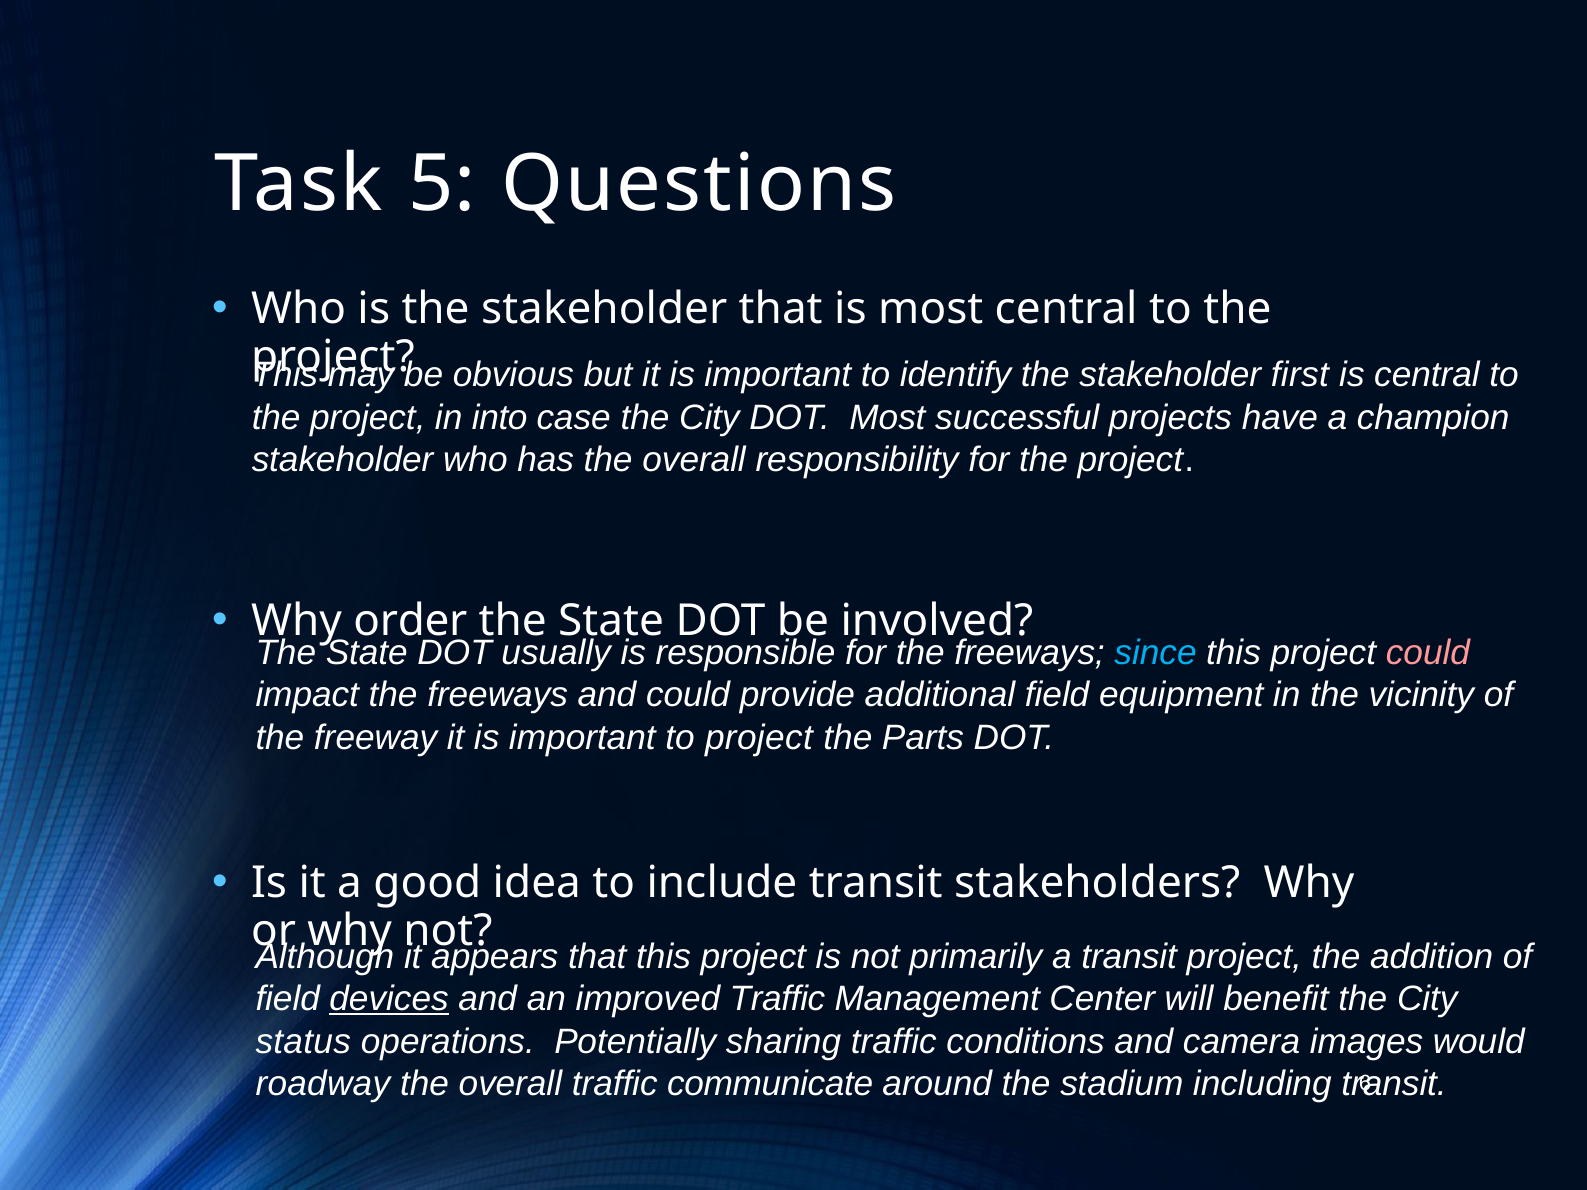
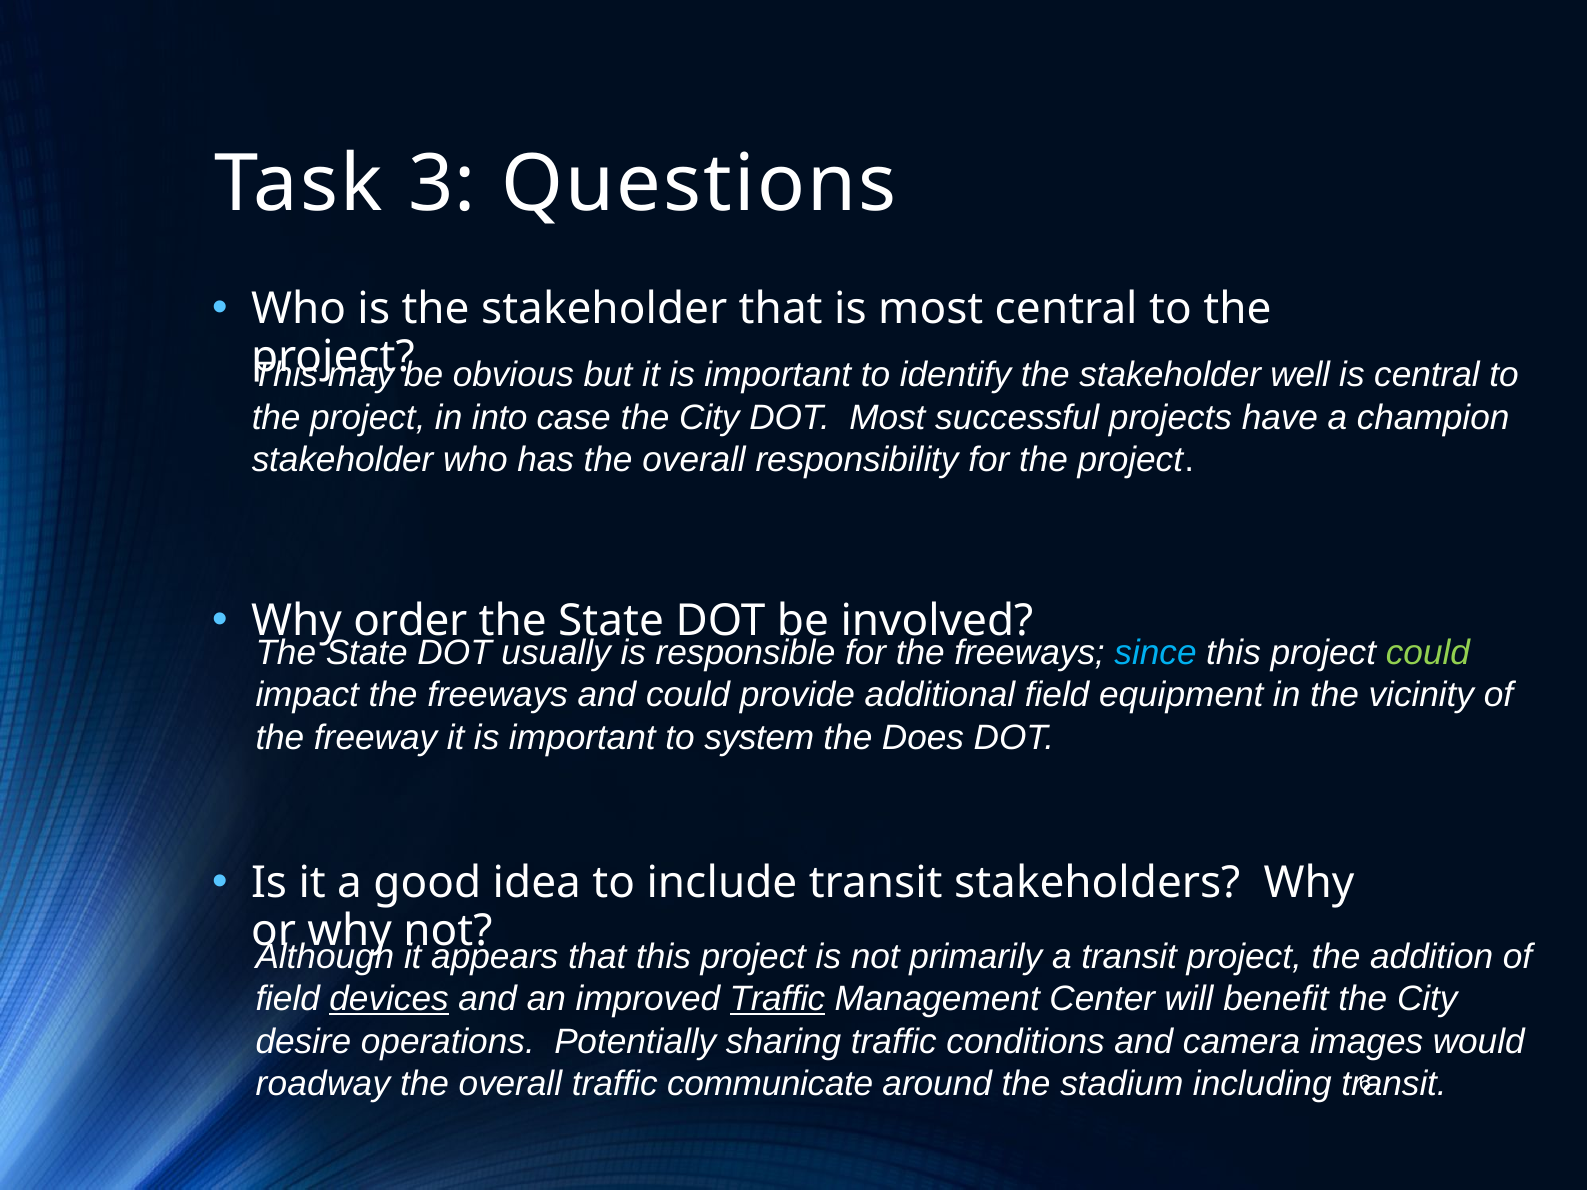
5: 5 -> 3
first: first -> well
could at (1428, 653) colour: pink -> light green
to project: project -> system
Parts: Parts -> Does
Traffic at (778, 999) underline: none -> present
status: status -> desire
